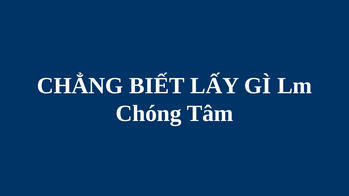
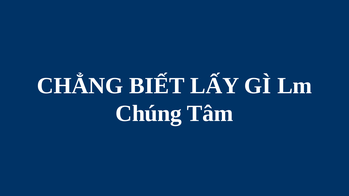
Chóng: Chóng -> Chúng
